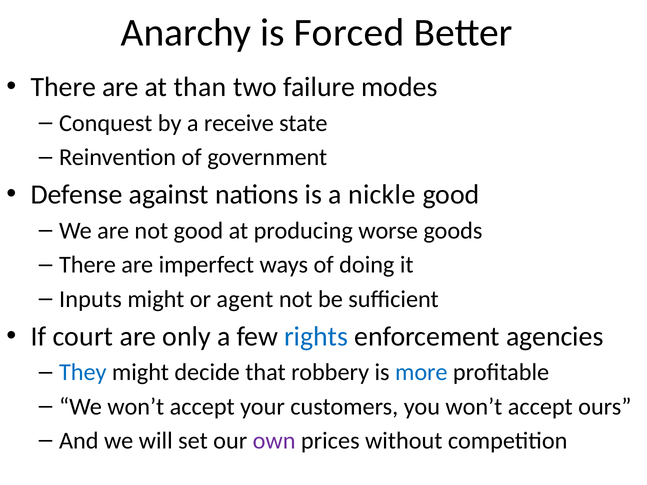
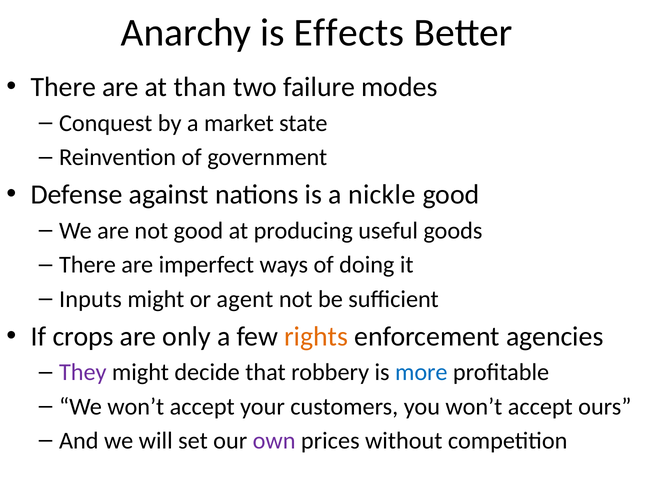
Forced: Forced -> Effects
receive: receive -> market
worse: worse -> useful
court: court -> crops
rights colour: blue -> orange
They colour: blue -> purple
